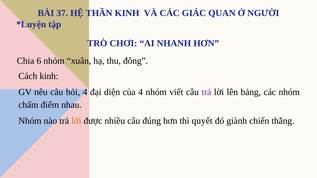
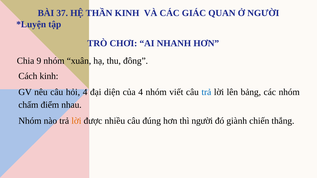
6: 6 -> 9
trả at (206, 92) colour: purple -> blue
thì quyết: quyết -> người
